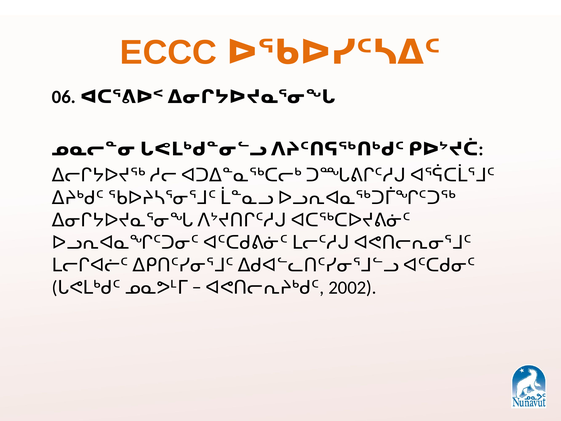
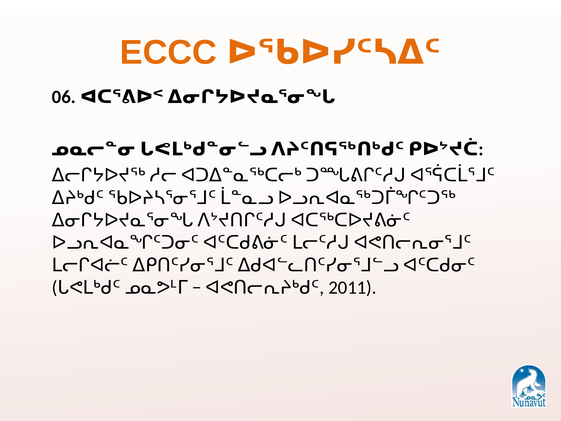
2002: 2002 -> 2011
